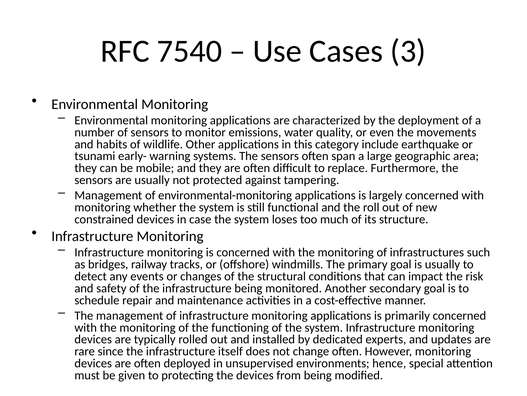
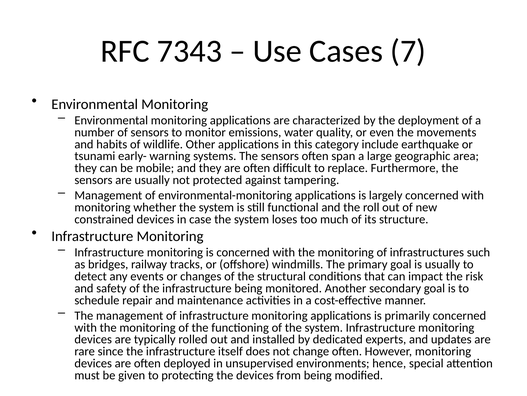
7540: 7540 -> 7343
3: 3 -> 7
